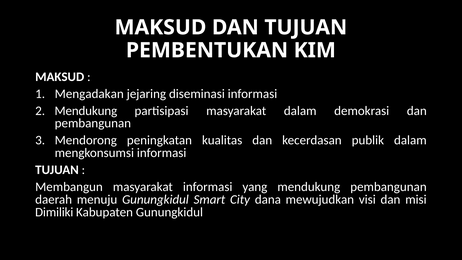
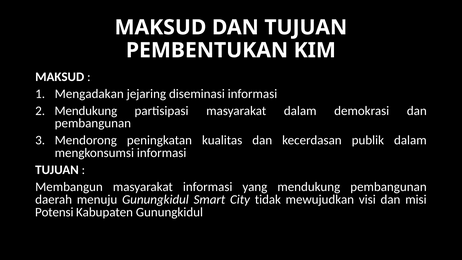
dana: dana -> tidak
Dimiliki: Dimiliki -> Potensi
